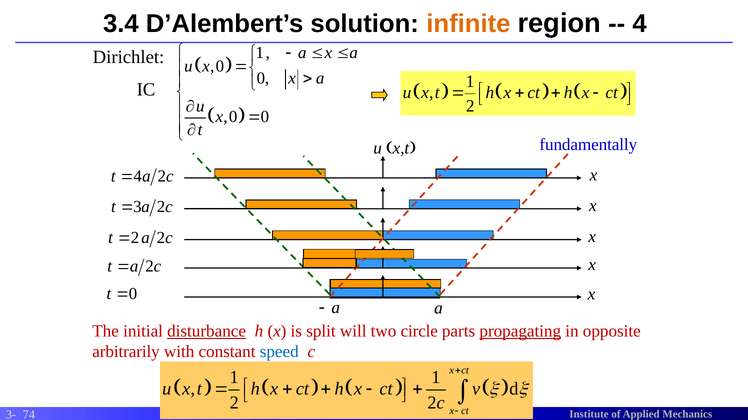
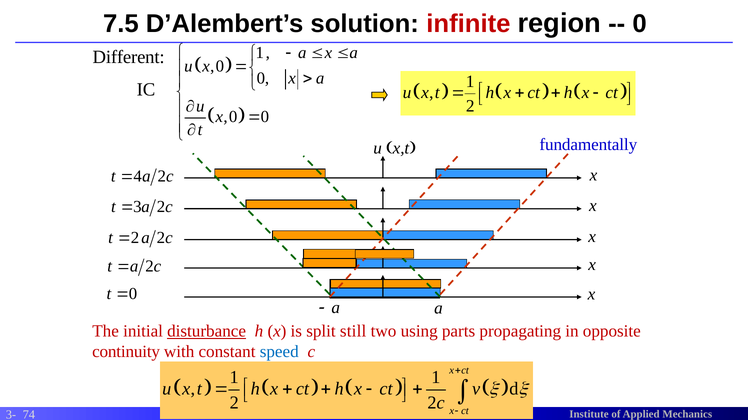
3.4: 3.4 -> 7.5
infinite colour: orange -> red
4 at (640, 24): 4 -> 0
Dirichlet: Dirichlet -> Different
will: will -> still
circle: circle -> using
propagating underline: present -> none
arbitrarily: arbitrarily -> continuity
